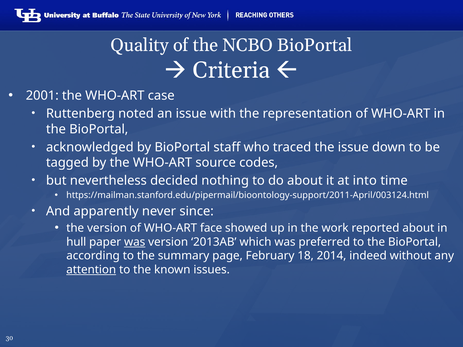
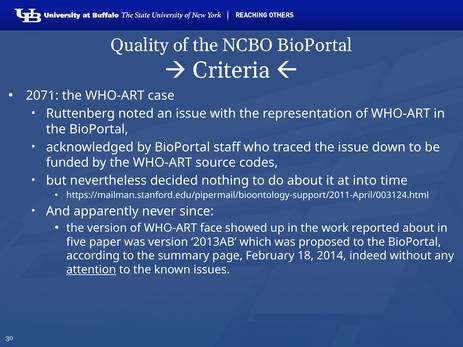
2001: 2001 -> 2071
tagged: tagged -> funded
hull: hull -> five
was at (135, 242) underline: present -> none
preferred: preferred -> proposed
